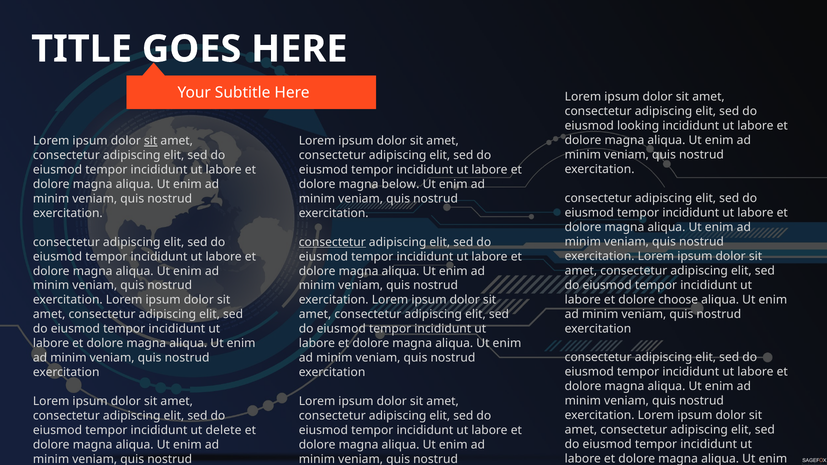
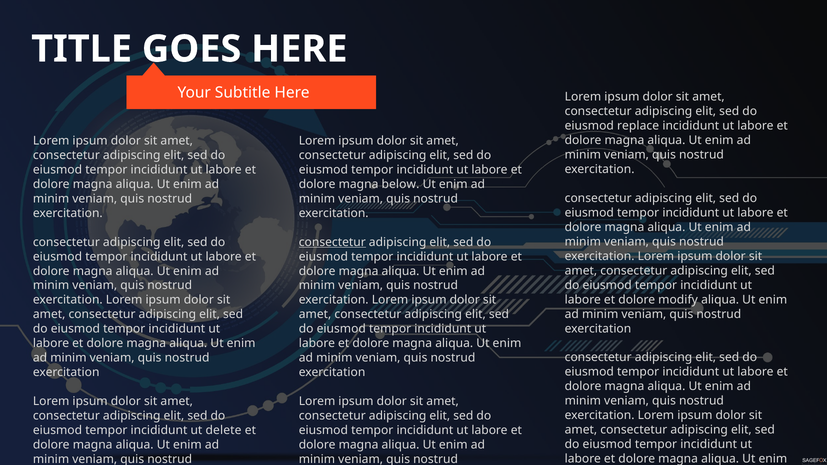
looking: looking -> replace
sit at (151, 141) underline: present -> none
choose: choose -> modify
